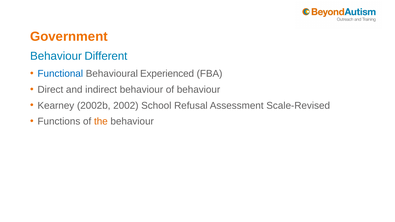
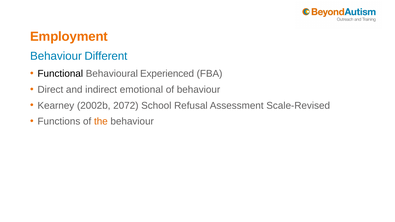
Government: Government -> Employment
Functional colour: blue -> black
indirect behaviour: behaviour -> emotional
2002: 2002 -> 2072
